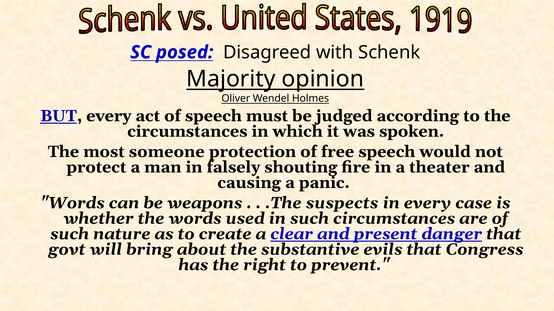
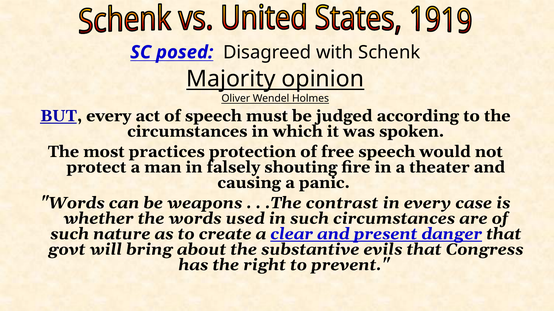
someone: someone -> practices
suspects: suspects -> contrast
